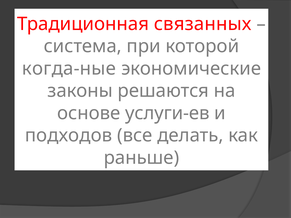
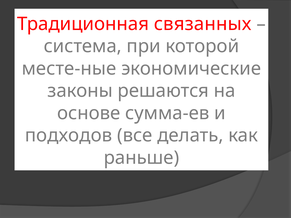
когда-ные: когда-ные -> месте-ные
услуги-ев: услуги-ев -> сумма-ев
